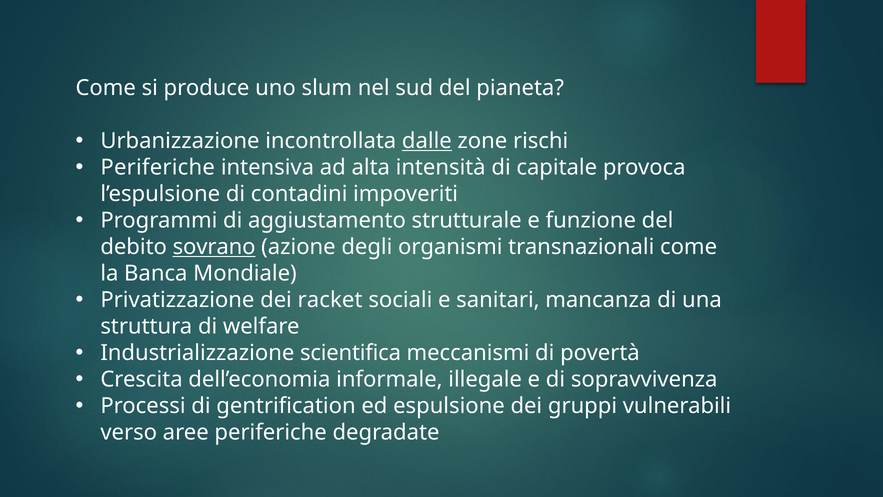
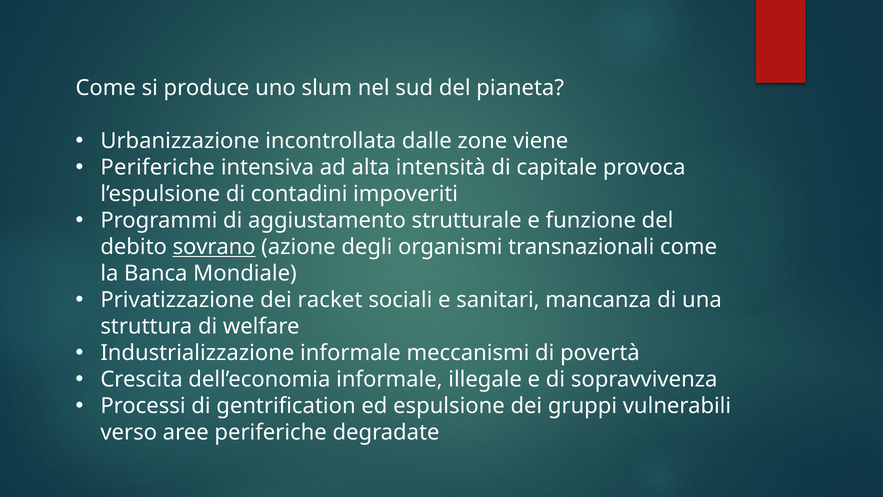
dalle underline: present -> none
rischi: rischi -> viene
Industrializzazione scientifica: scientifica -> informale
